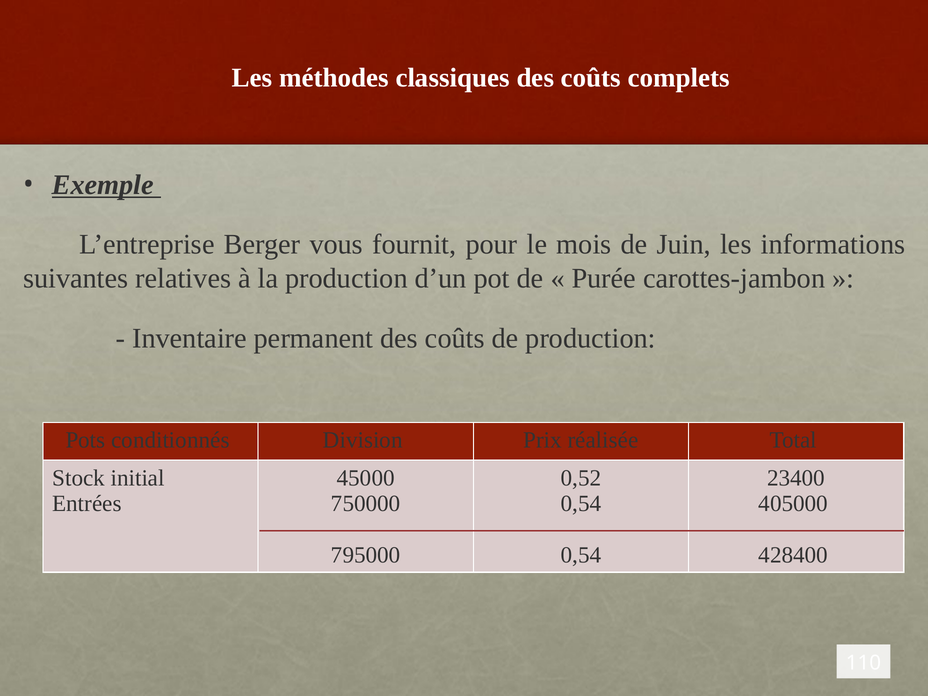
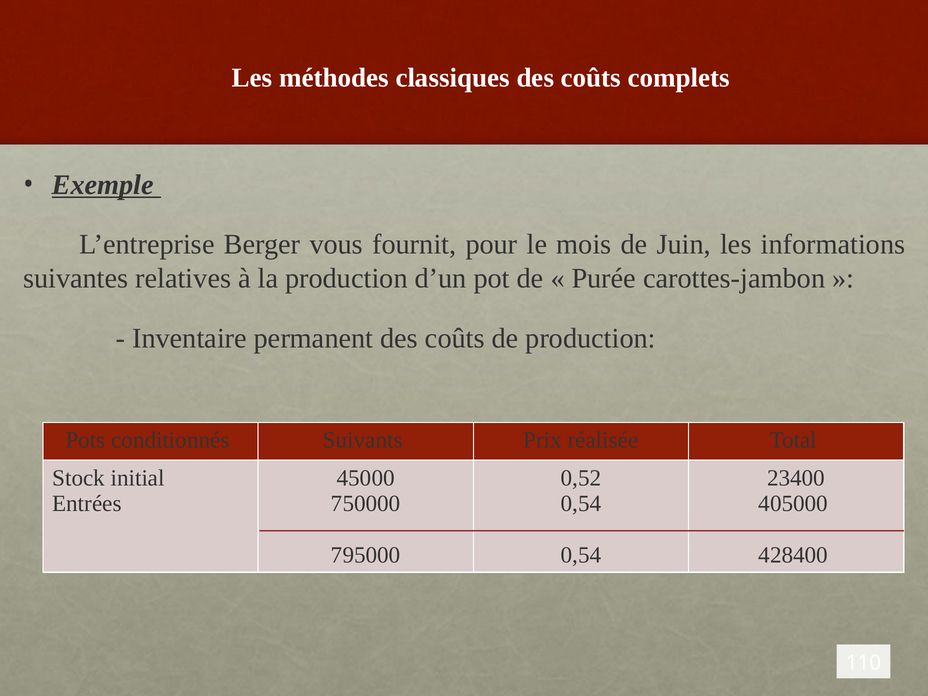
Division: Division -> Suivants
